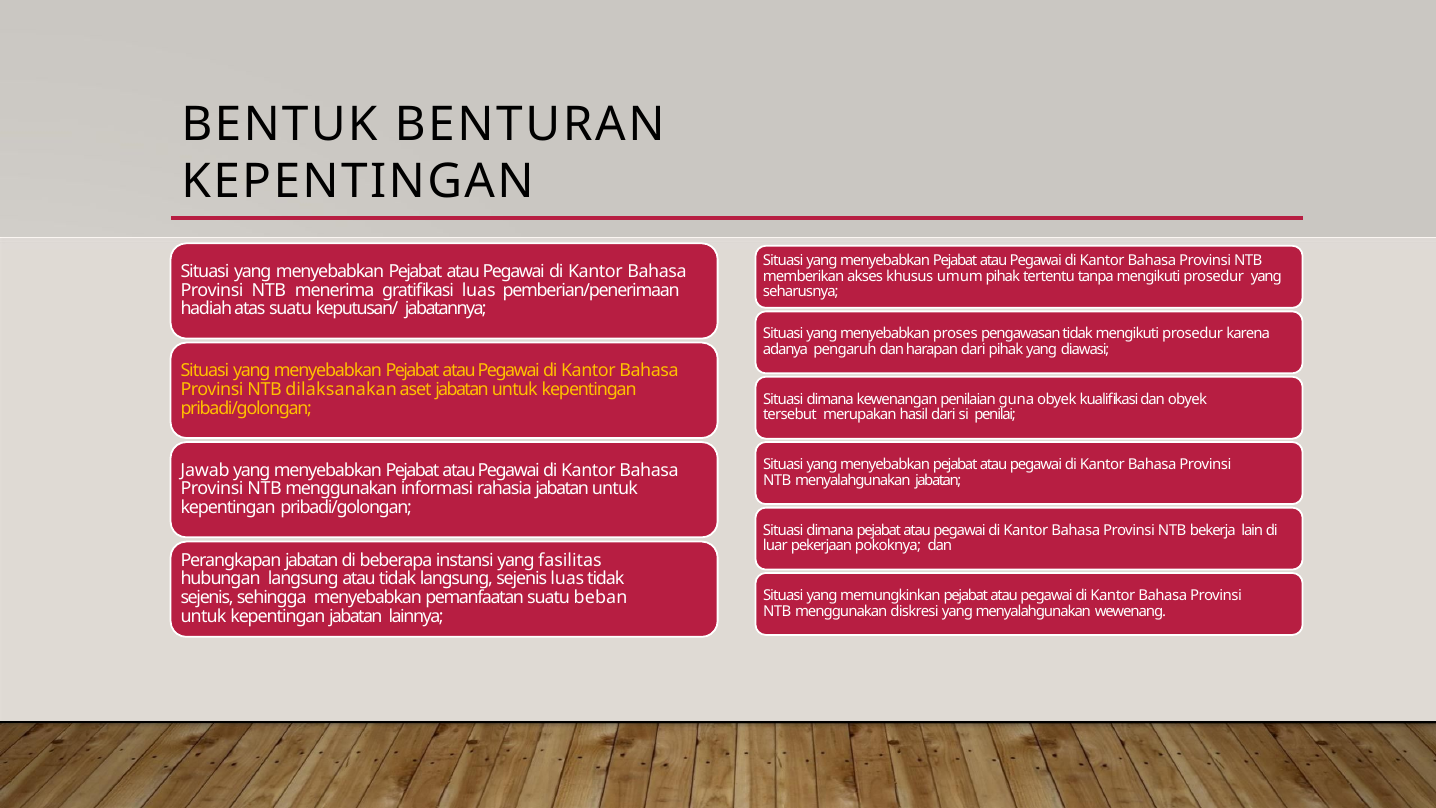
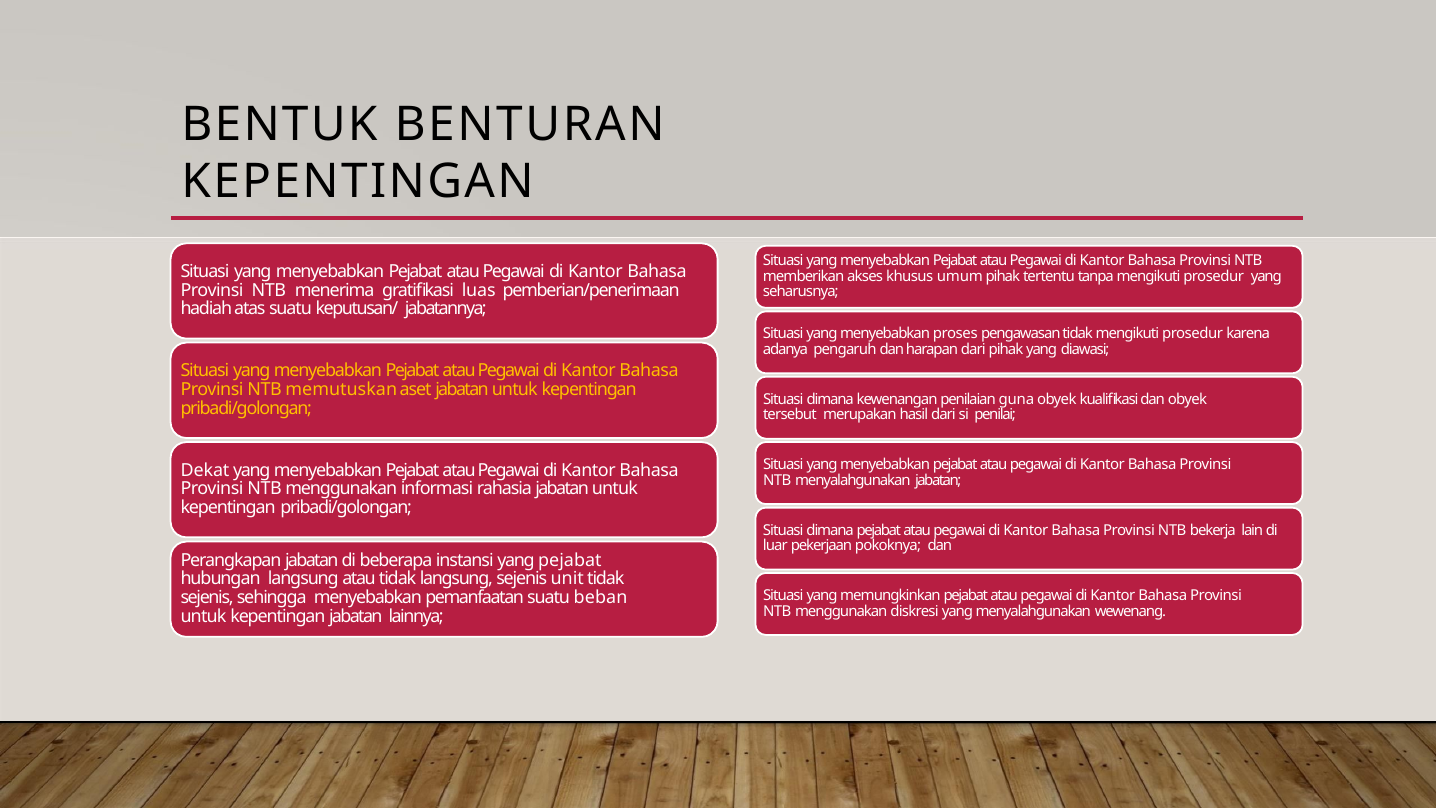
dilaksanakan: dilaksanakan -> memutuskan
Jawab: Jawab -> Dekat
yang fasilitas: fasilitas -> pejabat
sejenis luas: luas -> unit
